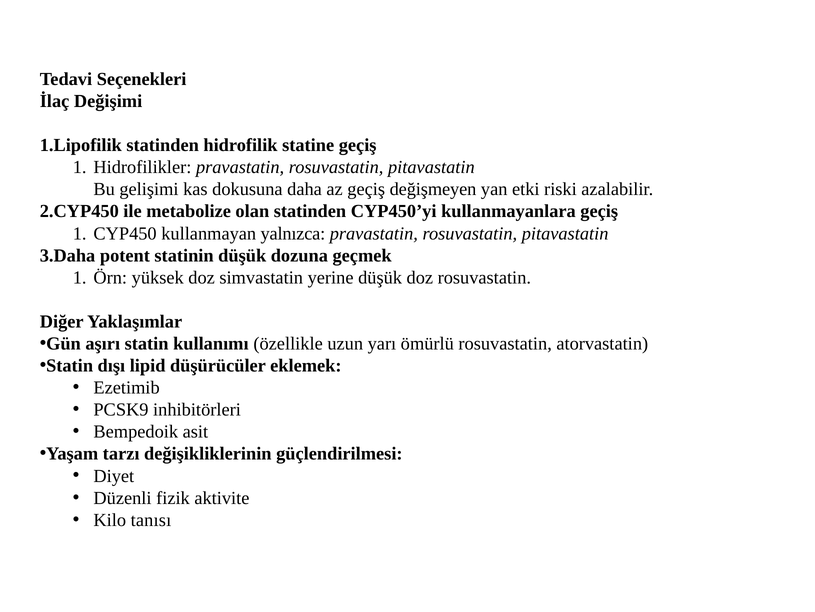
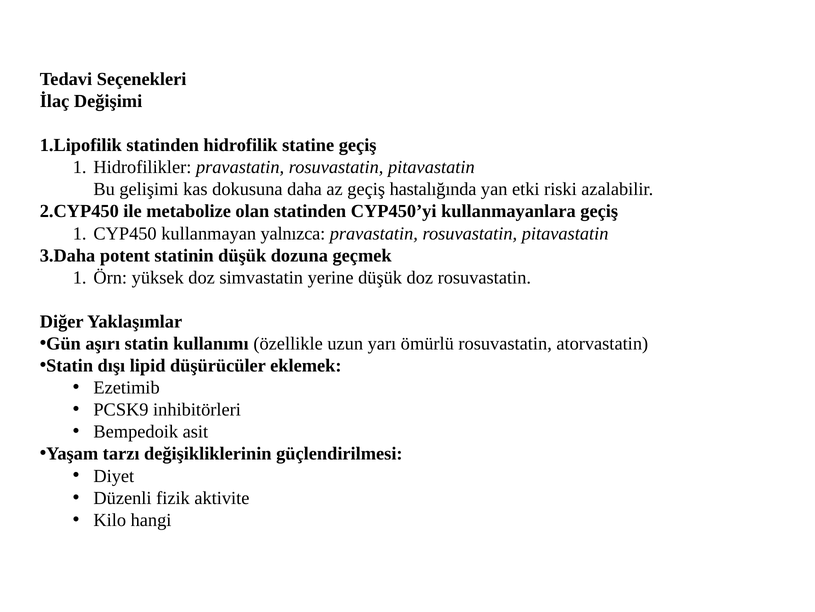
değişmeyen: değişmeyen -> hastalığında
tanısı: tanısı -> hangi
